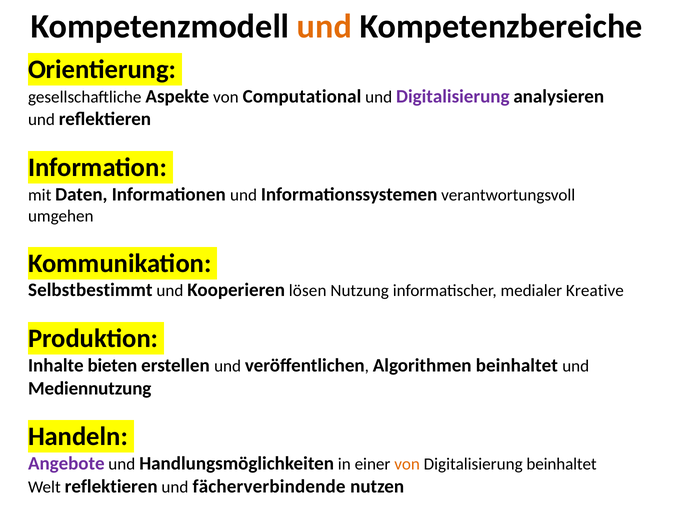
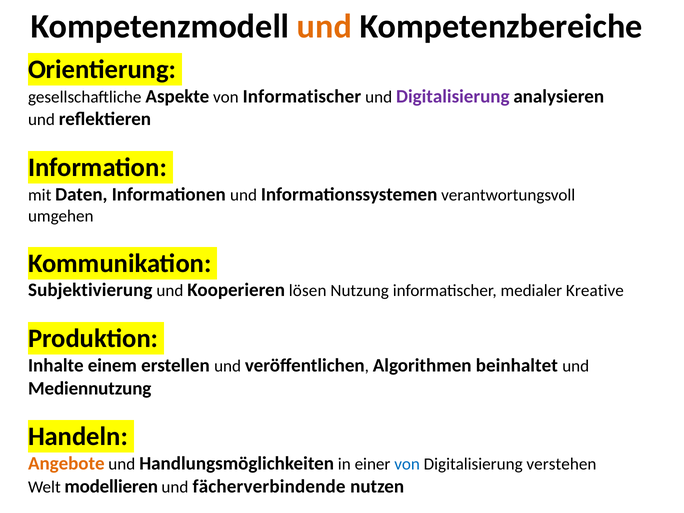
von Computational: Computational -> Informatischer
Selbstbestimmt: Selbstbestimmt -> Subjektivierung
bieten: bieten -> einem
Angebote colour: purple -> orange
von at (407, 464) colour: orange -> blue
Digitalisierung beinhaltet: beinhaltet -> verstehen
Welt reflektieren: reflektieren -> modellieren
